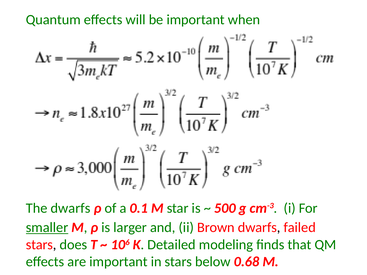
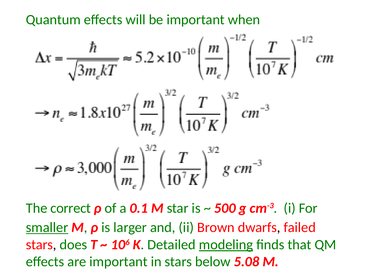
The dwarfs: dwarfs -> correct
modeling underline: none -> present
0.68: 0.68 -> 5.08
